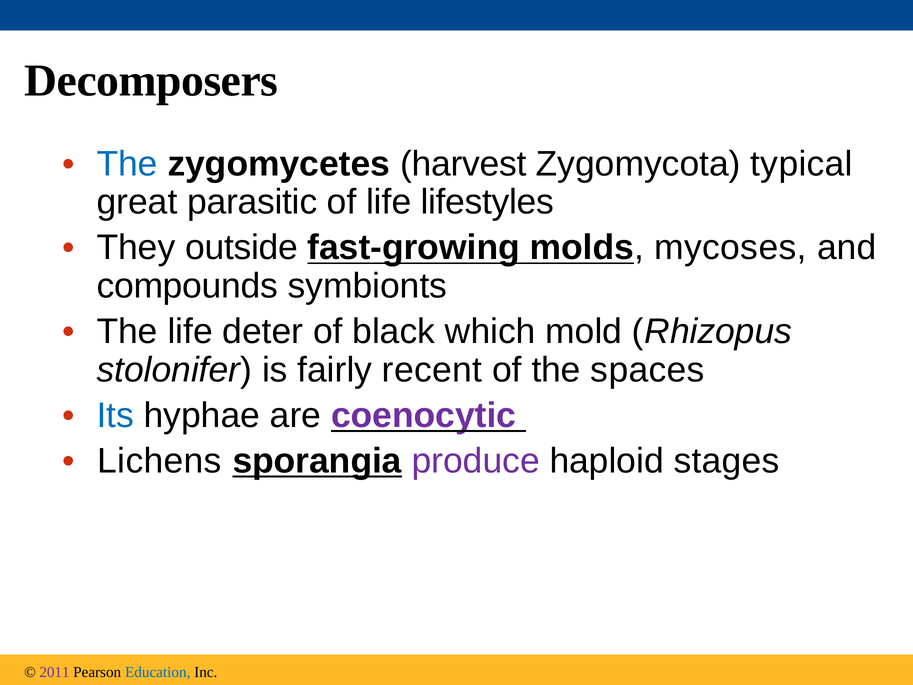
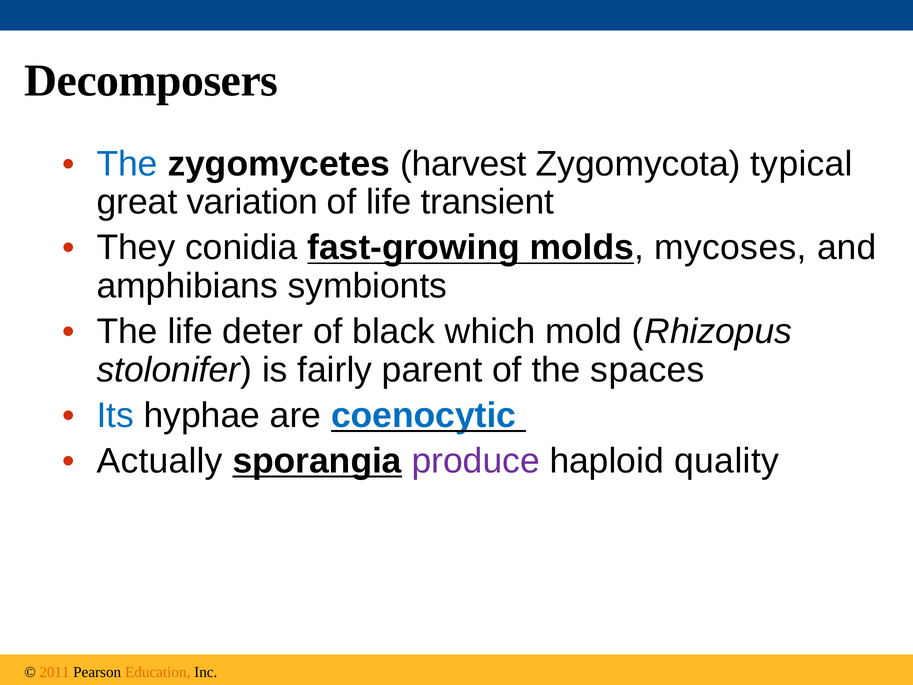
parasitic: parasitic -> variation
lifestyles: lifestyles -> transient
outside: outside -> conidia
compounds: compounds -> amphibians
recent: recent -> parent
coenocytic colour: purple -> blue
Lichens: Lichens -> Actually
stages: stages -> quality
2011 colour: purple -> orange
Education colour: blue -> orange
